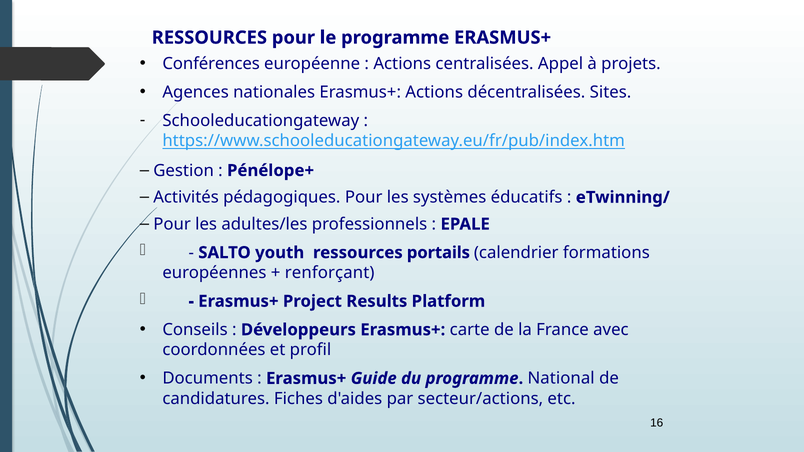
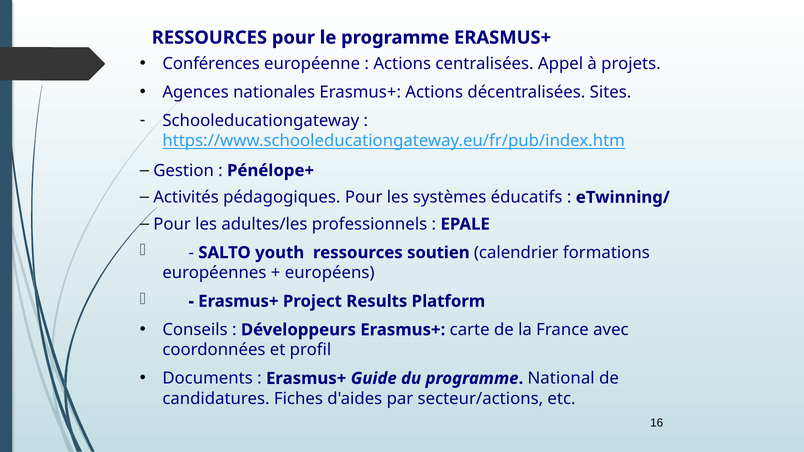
portails: portails -> soutien
renforçant: renforçant -> européens
